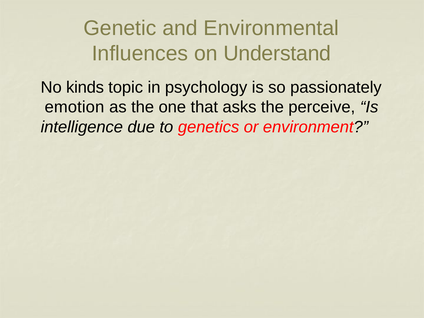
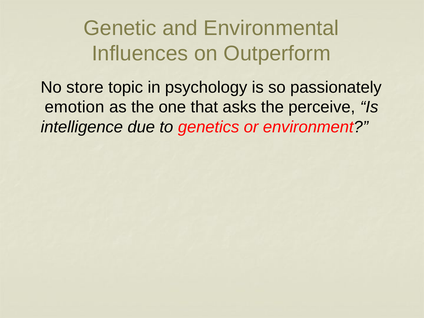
Understand: Understand -> Outperform
kinds: kinds -> store
